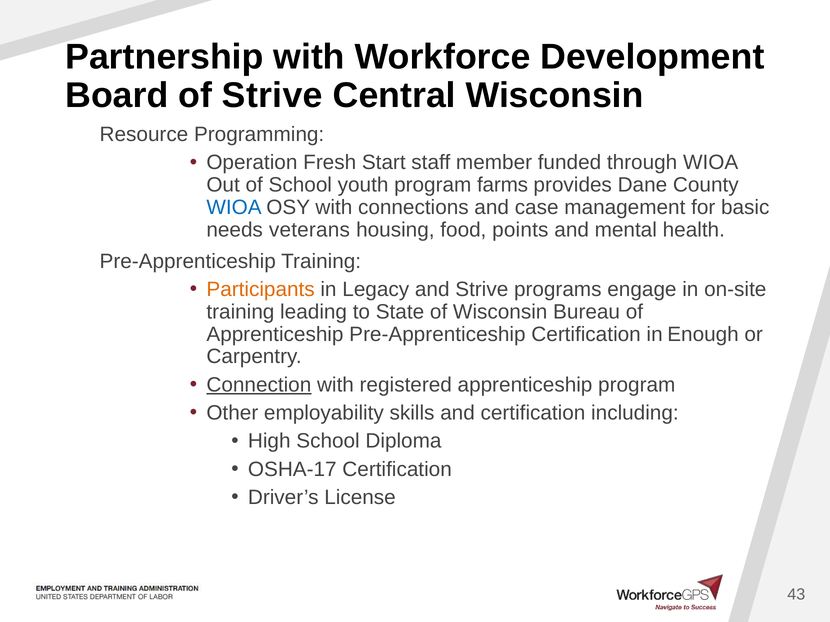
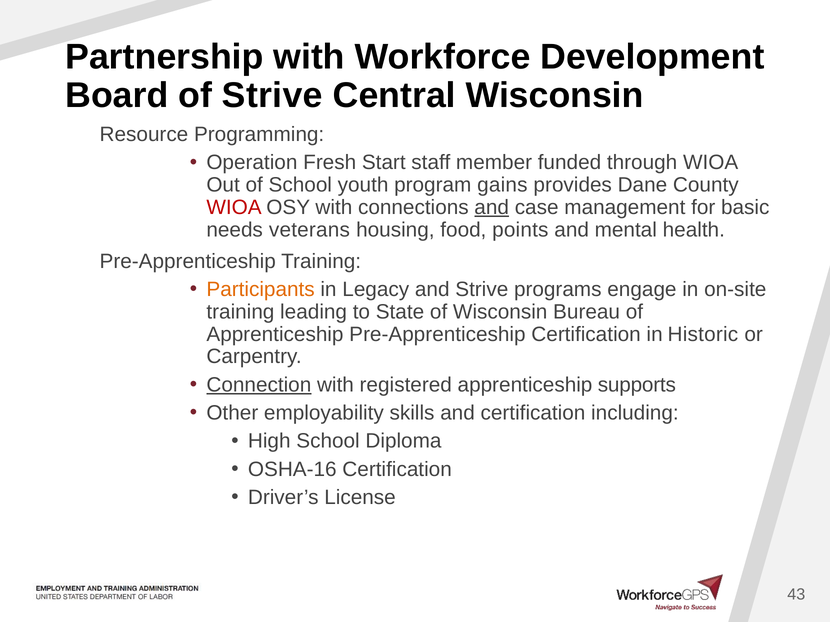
farms: farms -> gains
WIOA at (234, 207) colour: blue -> red
and at (492, 207) underline: none -> present
Enough: Enough -> Historic
apprenticeship program: program -> supports
OSHA-17: OSHA-17 -> OSHA-16
